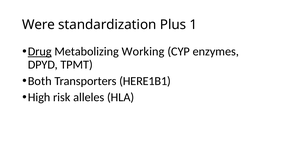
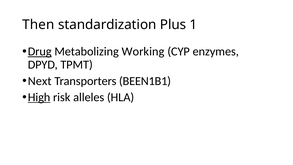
Were: Were -> Then
Both: Both -> Next
HERE1B1: HERE1B1 -> BEEN1B1
High underline: none -> present
